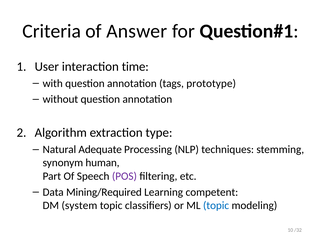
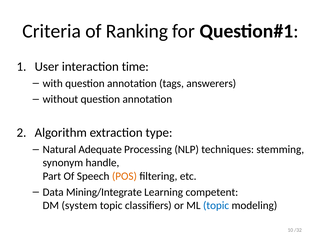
Answer: Answer -> Ranking
prototype: prototype -> answerers
human: human -> handle
POS colour: purple -> orange
Mining/Required: Mining/Required -> Mining/Integrate
